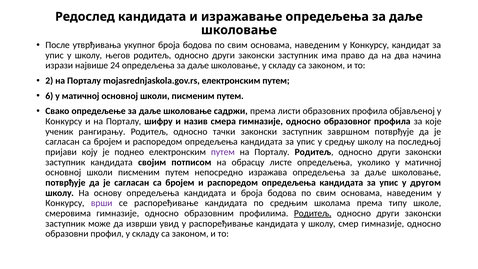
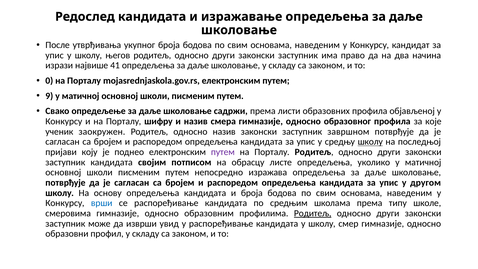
24: 24 -> 41
2: 2 -> 0
6: 6 -> 9
рангирању: рангирању -> заокружен
односно тачки: тачки -> назив
школу at (370, 142) underline: none -> present
врши colour: purple -> blue
